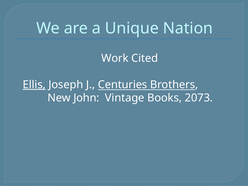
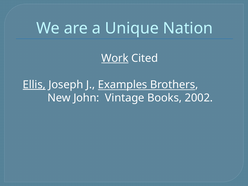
Work underline: none -> present
Centuries: Centuries -> Examples
2073: 2073 -> 2002
